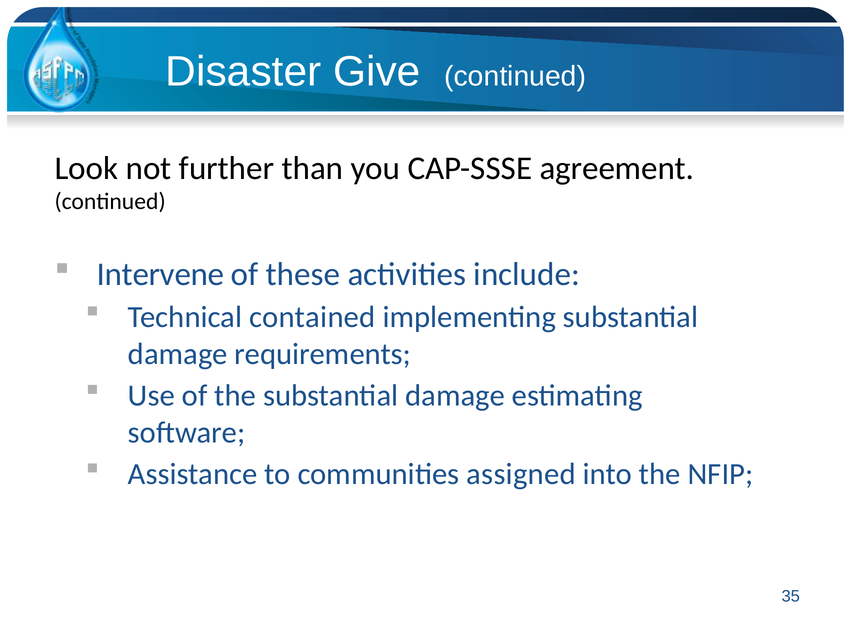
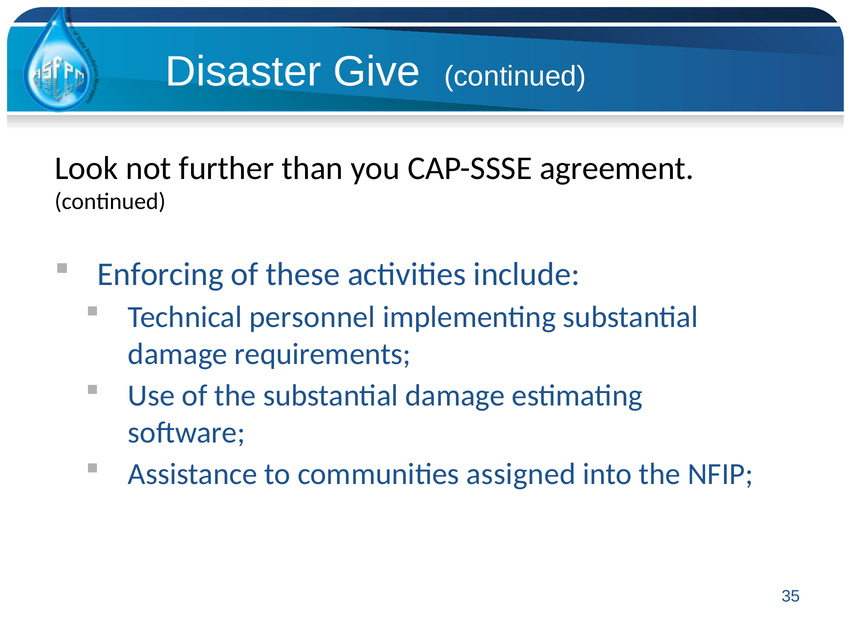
Intervene: Intervene -> Enforcing
contained: contained -> personnel
